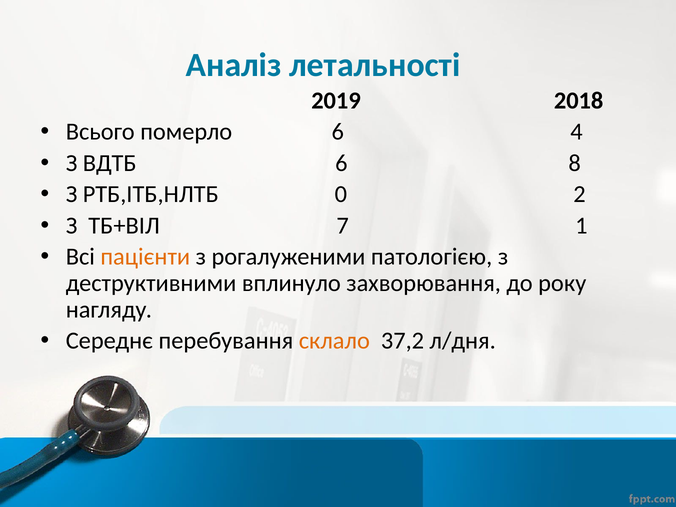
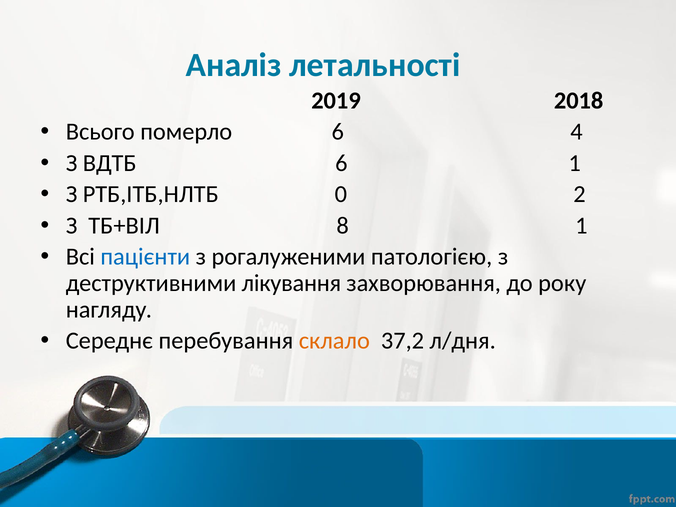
6 8: 8 -> 1
7: 7 -> 8
пацієнти colour: orange -> blue
вплинуло: вплинуло -> лікування
